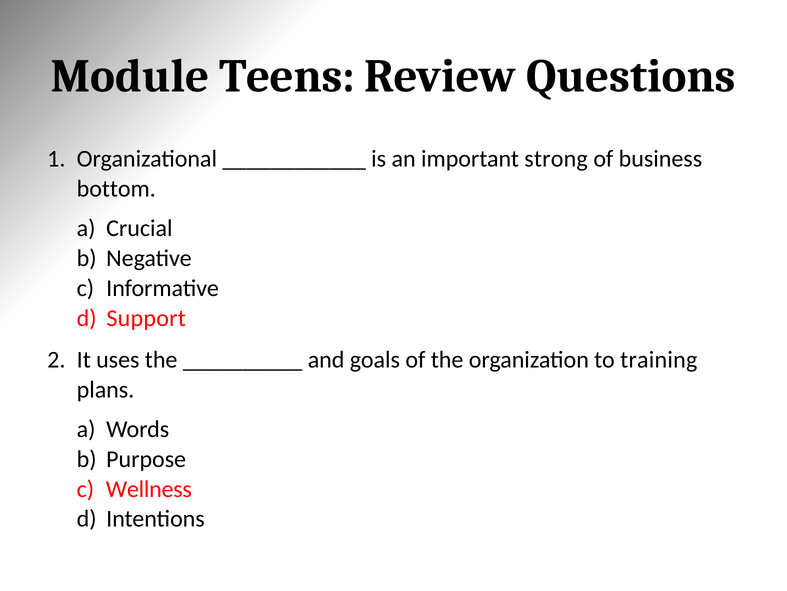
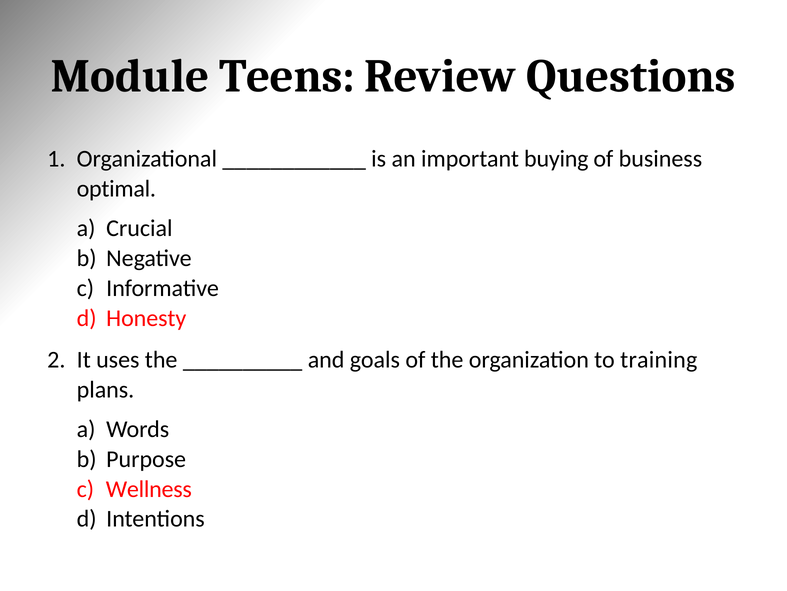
strong: strong -> buying
bottom: bottom -> optimal
Support: Support -> Honesty
